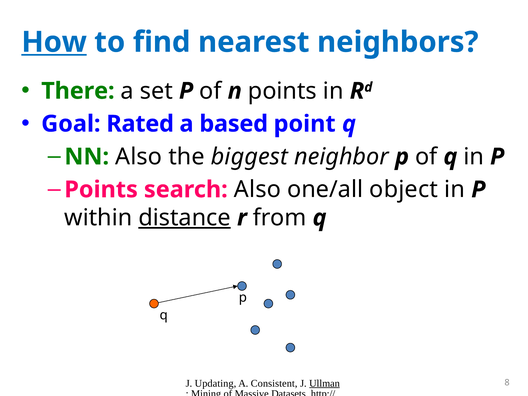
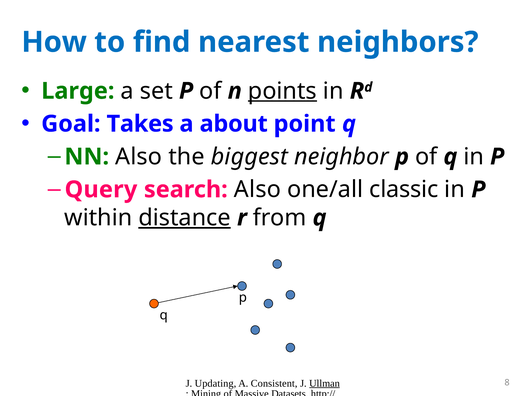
How underline: present -> none
There: There -> Large
points at (282, 91) underline: none -> present
Rated: Rated -> Takes
based: based -> about
Points at (101, 190): Points -> Query
object: object -> classic
